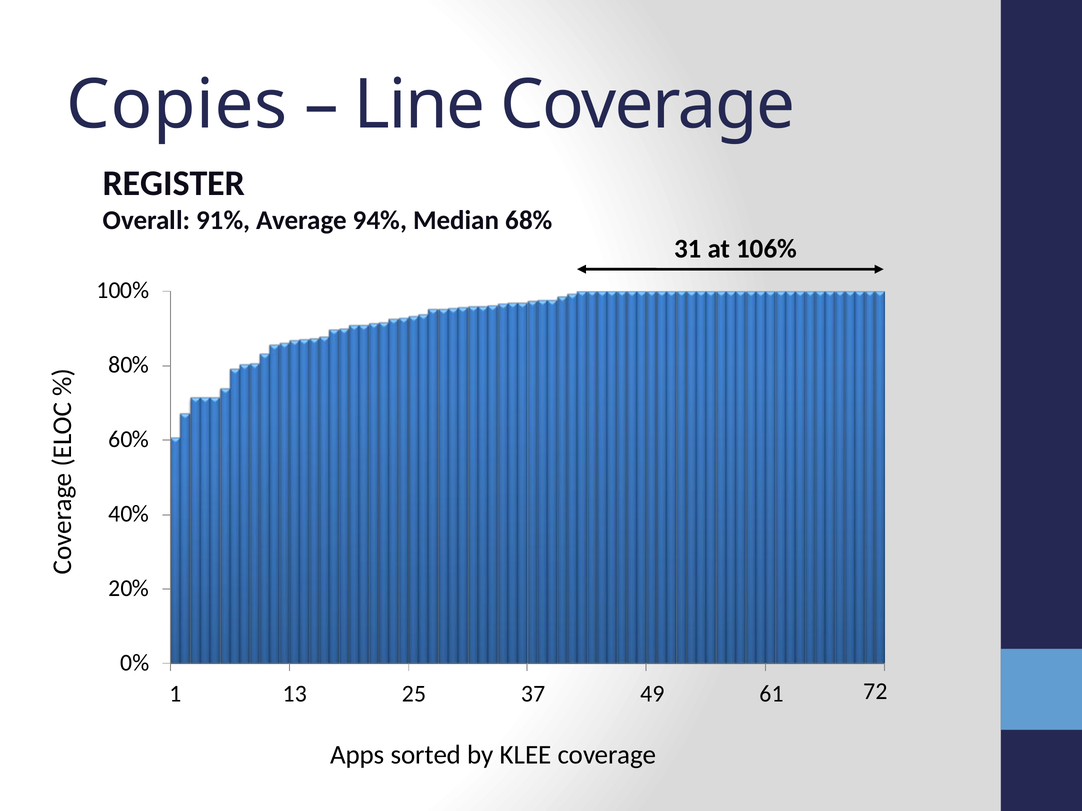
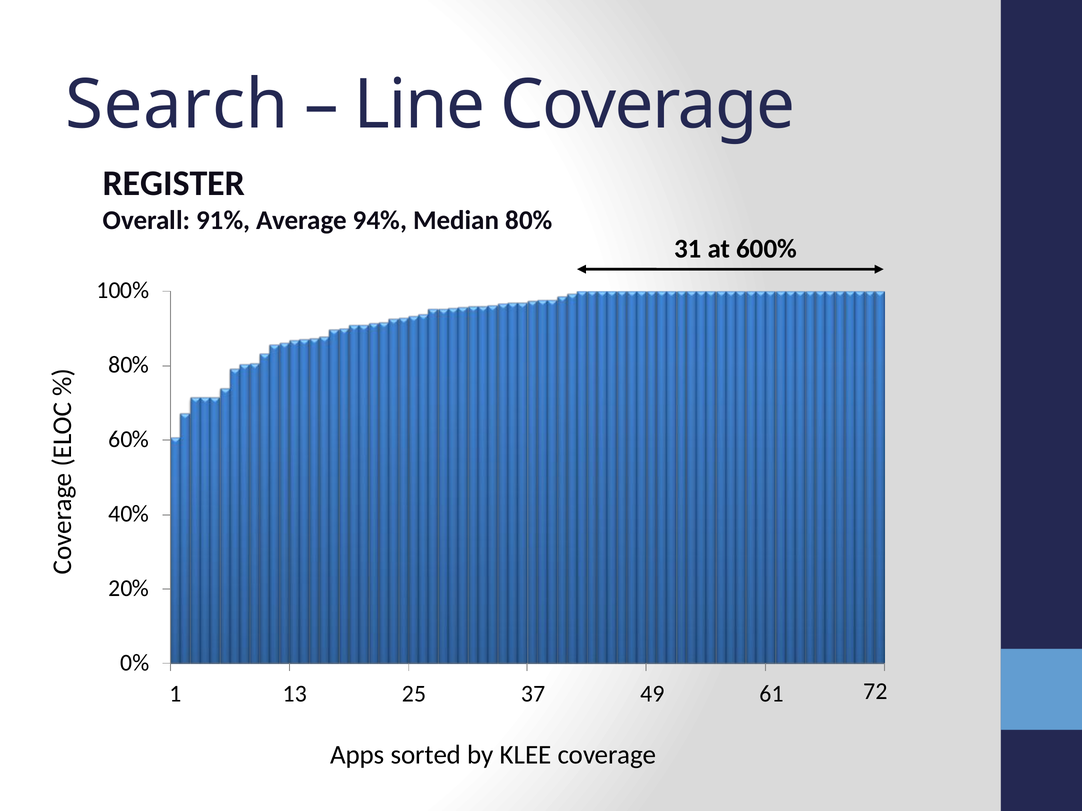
Copies: Copies -> Search
Median 68%: 68% -> 80%
106%: 106% -> 600%
